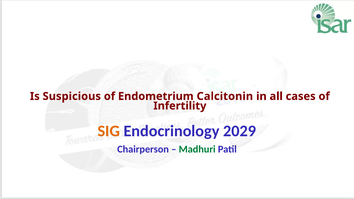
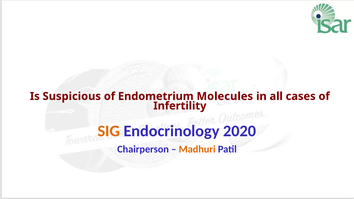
Calcitonin: Calcitonin -> Molecules
2029: 2029 -> 2020
Madhuri colour: green -> orange
